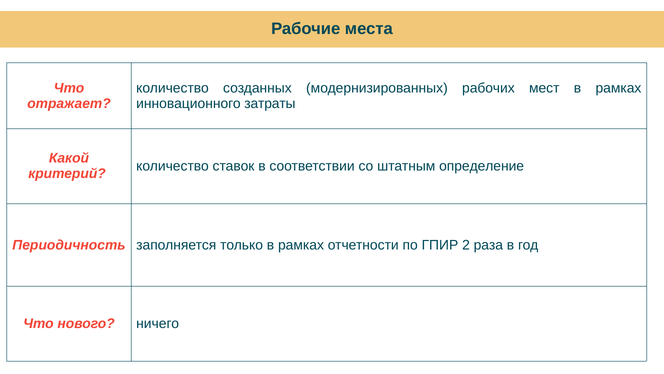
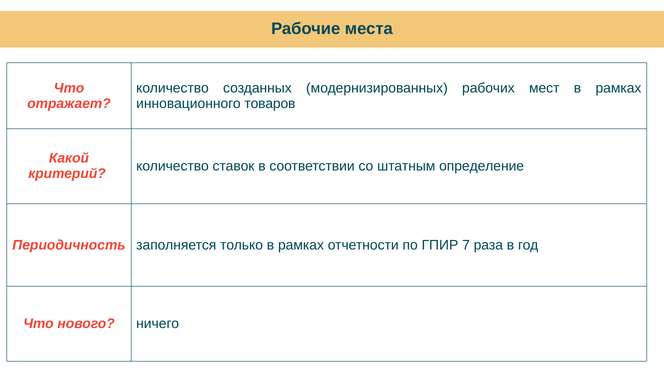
затраты: затраты -> товаров
2: 2 -> 7
